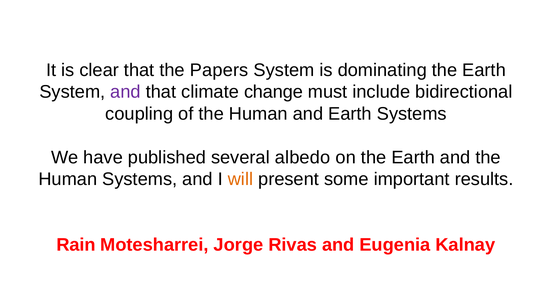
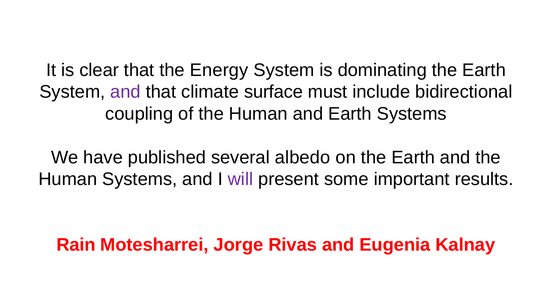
Papers: Papers -> Energy
change: change -> surface
will colour: orange -> purple
